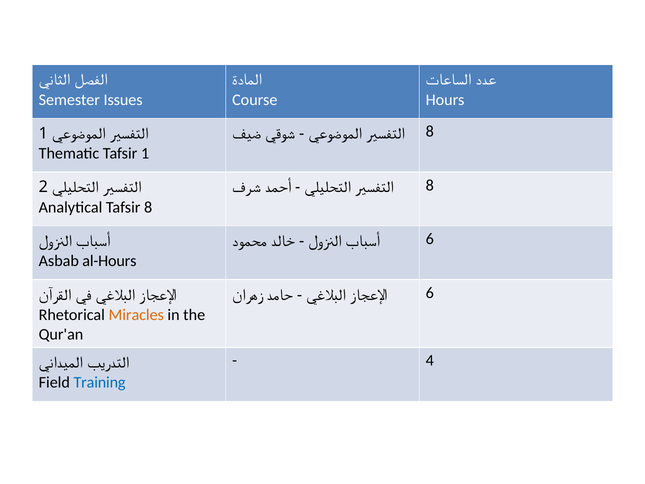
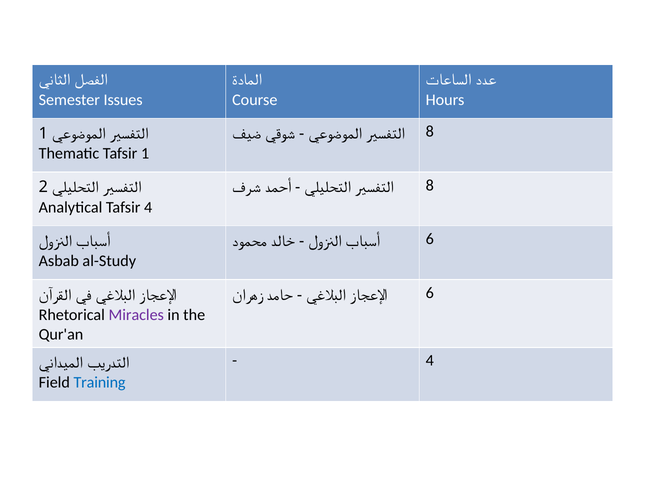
Tafsir 8: 8 -> 4
al-Hours: al-Hours -> al-Study
Miracles colour: orange -> purple
